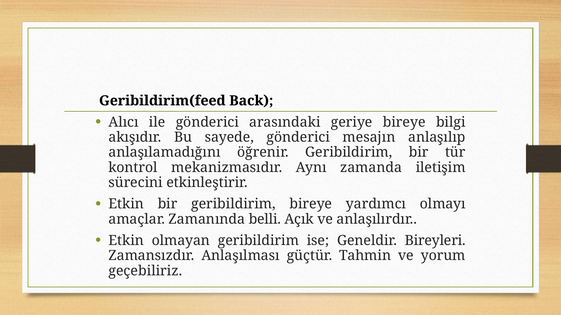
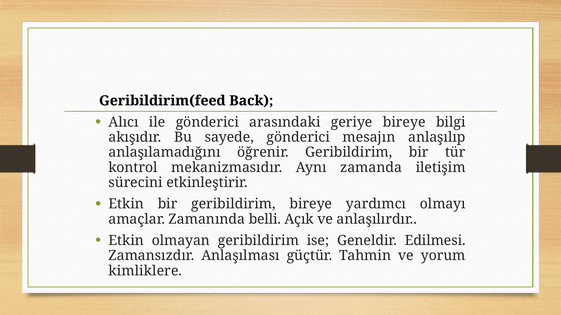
Bireyleri: Bireyleri -> Edilmesi
geçebiliriz: geçebiliriz -> kimliklere
